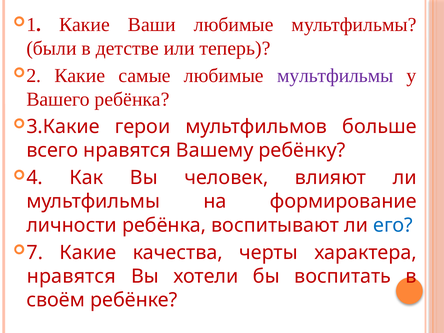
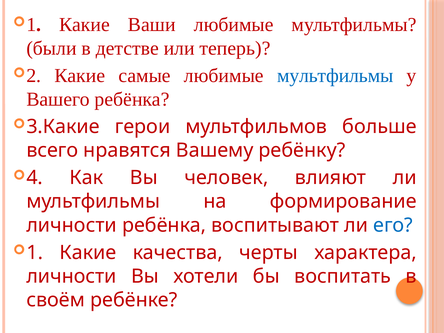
мультфильмы at (335, 76) colour: purple -> blue
7 at (35, 253): 7 -> 1
нравятся at (71, 276): нравятся -> личности
